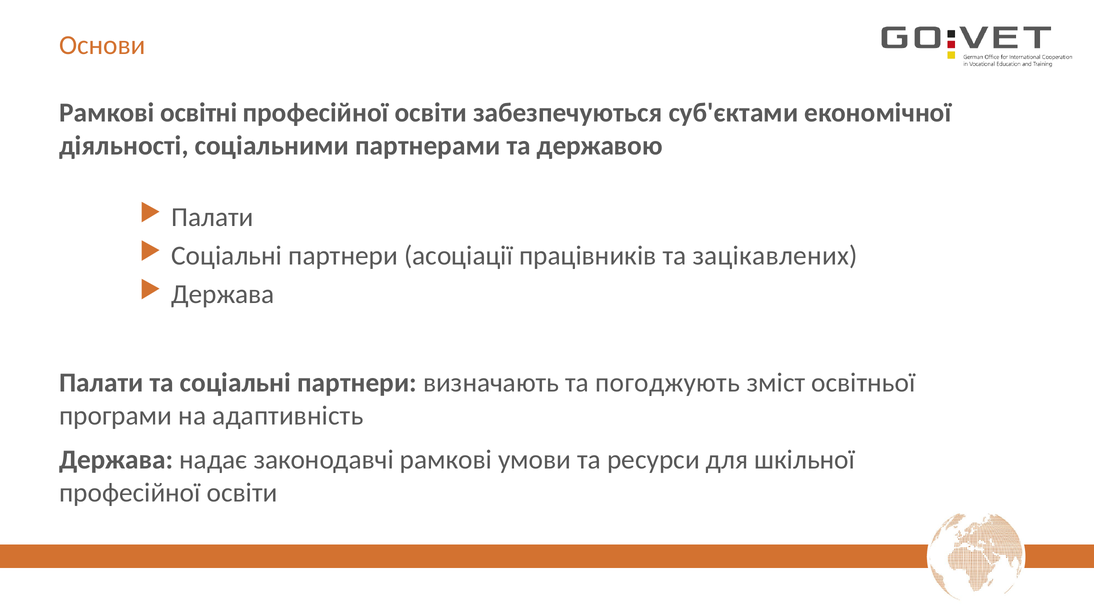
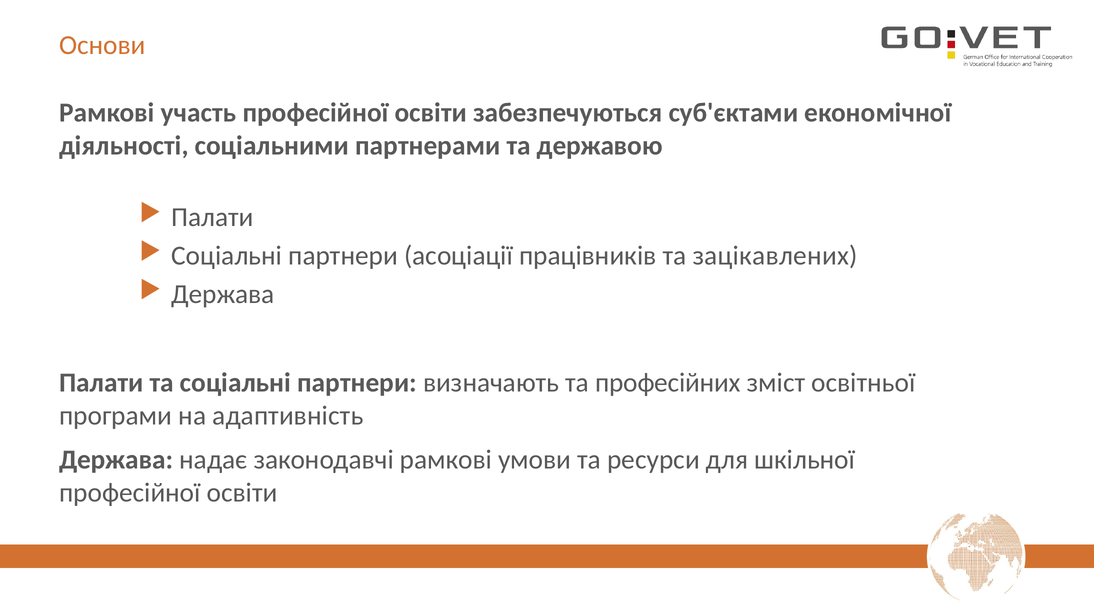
освітні: освітні -> участь
погоджують: погоджують -> професійних
